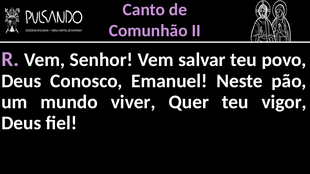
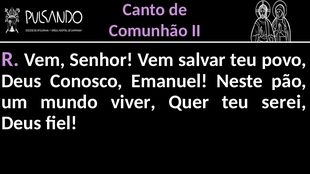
vigor: vigor -> serei
